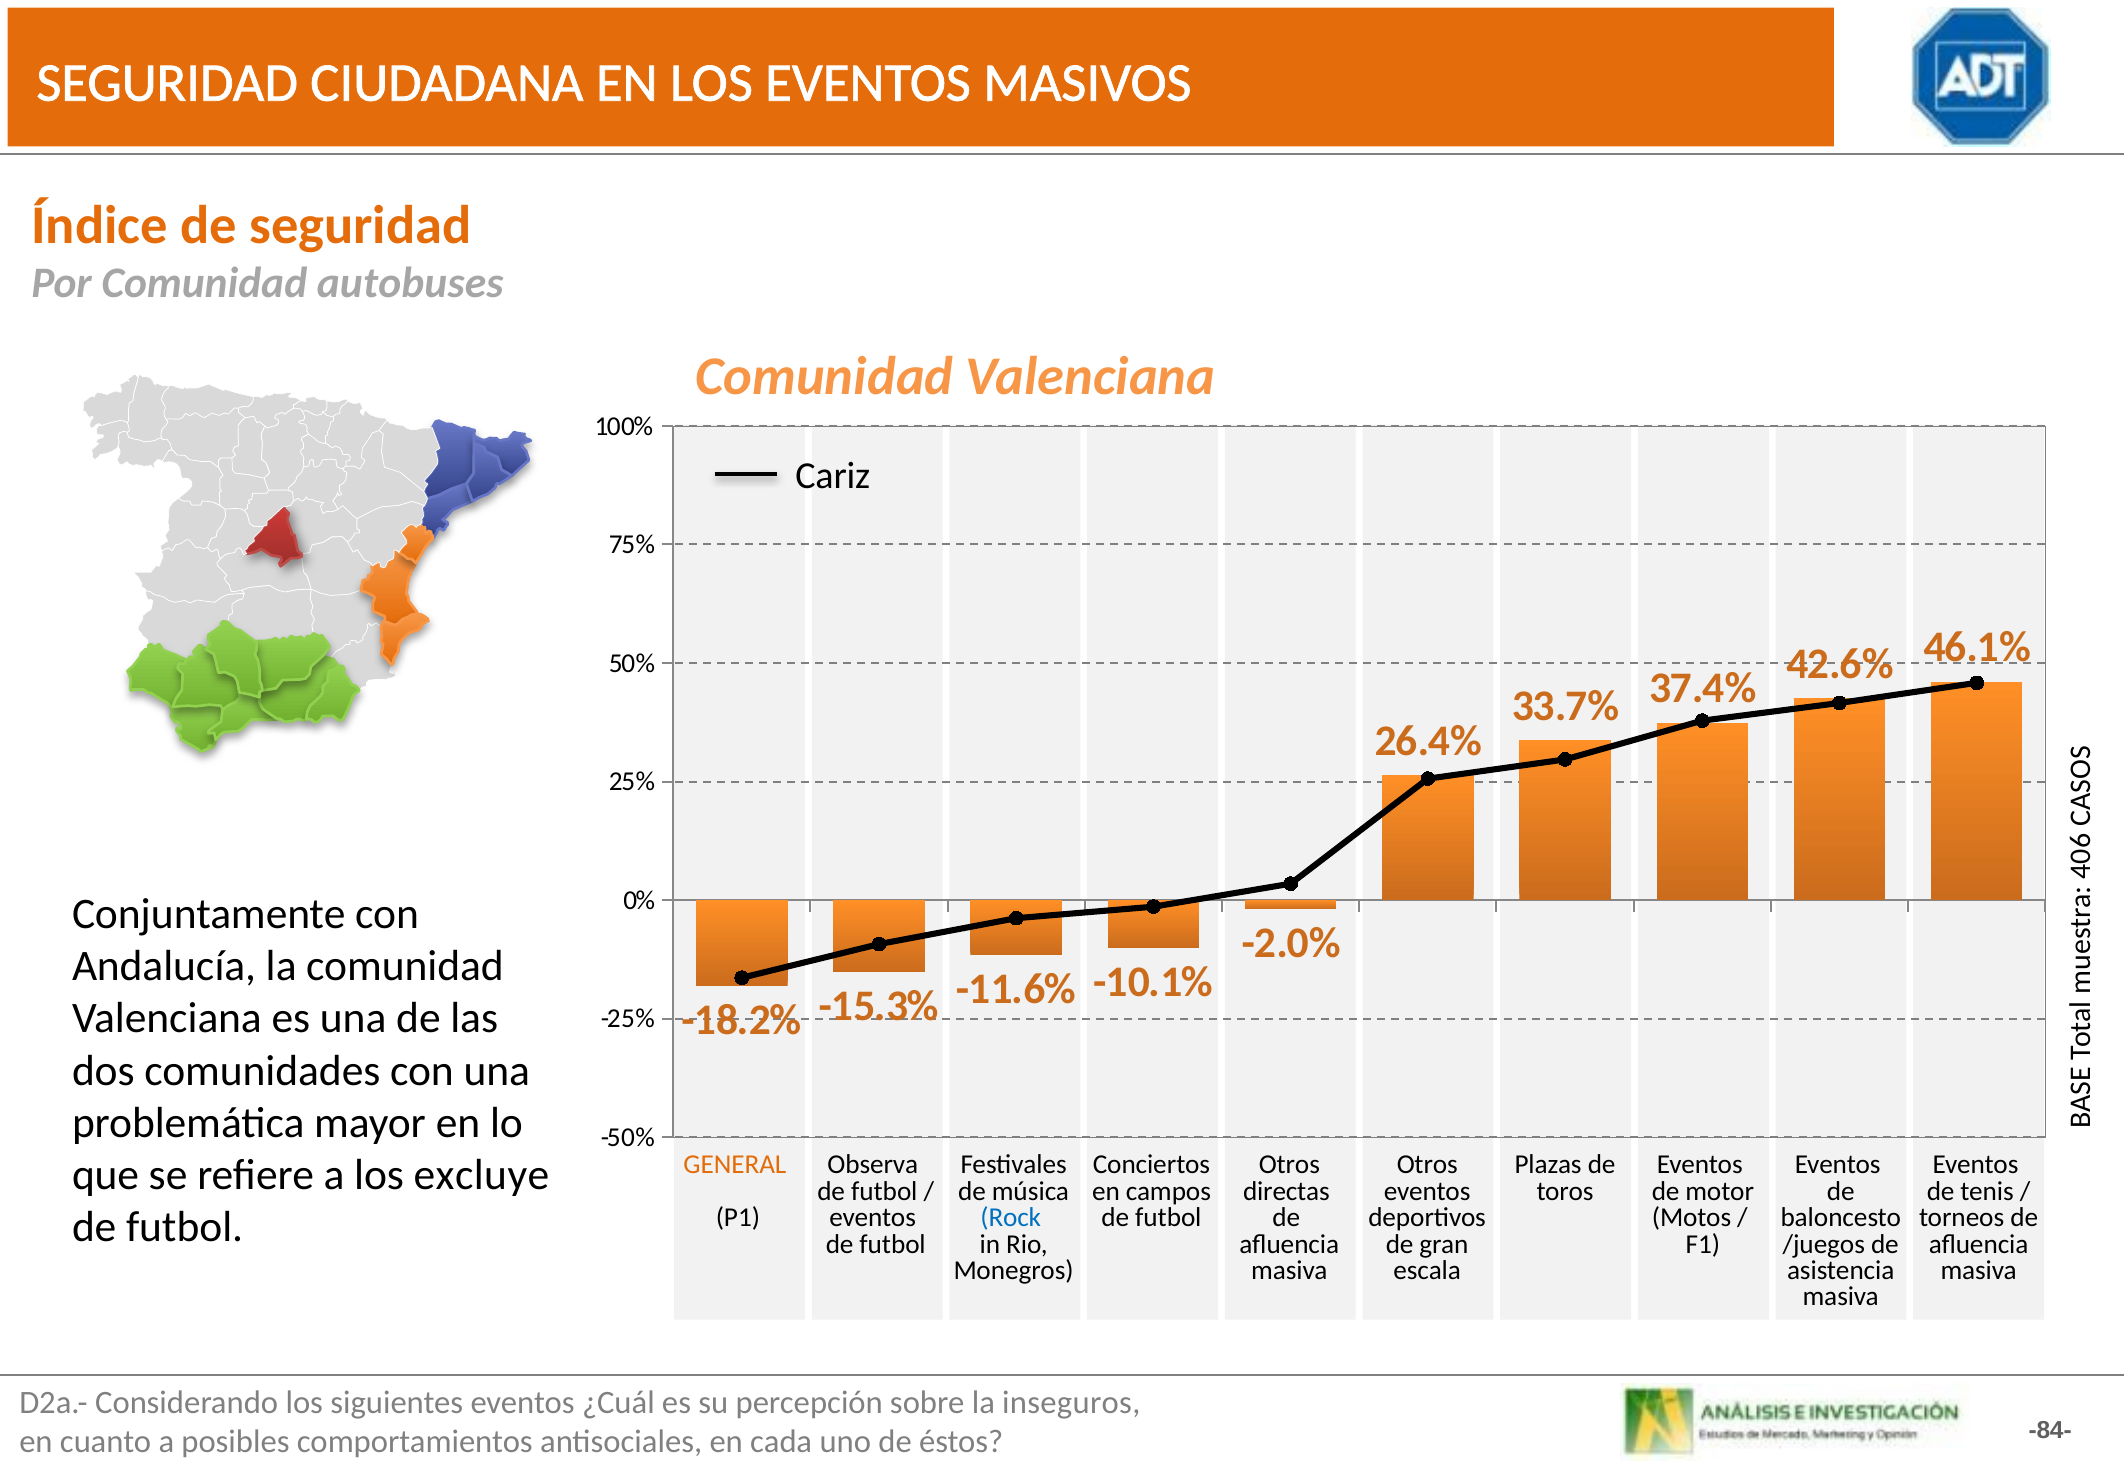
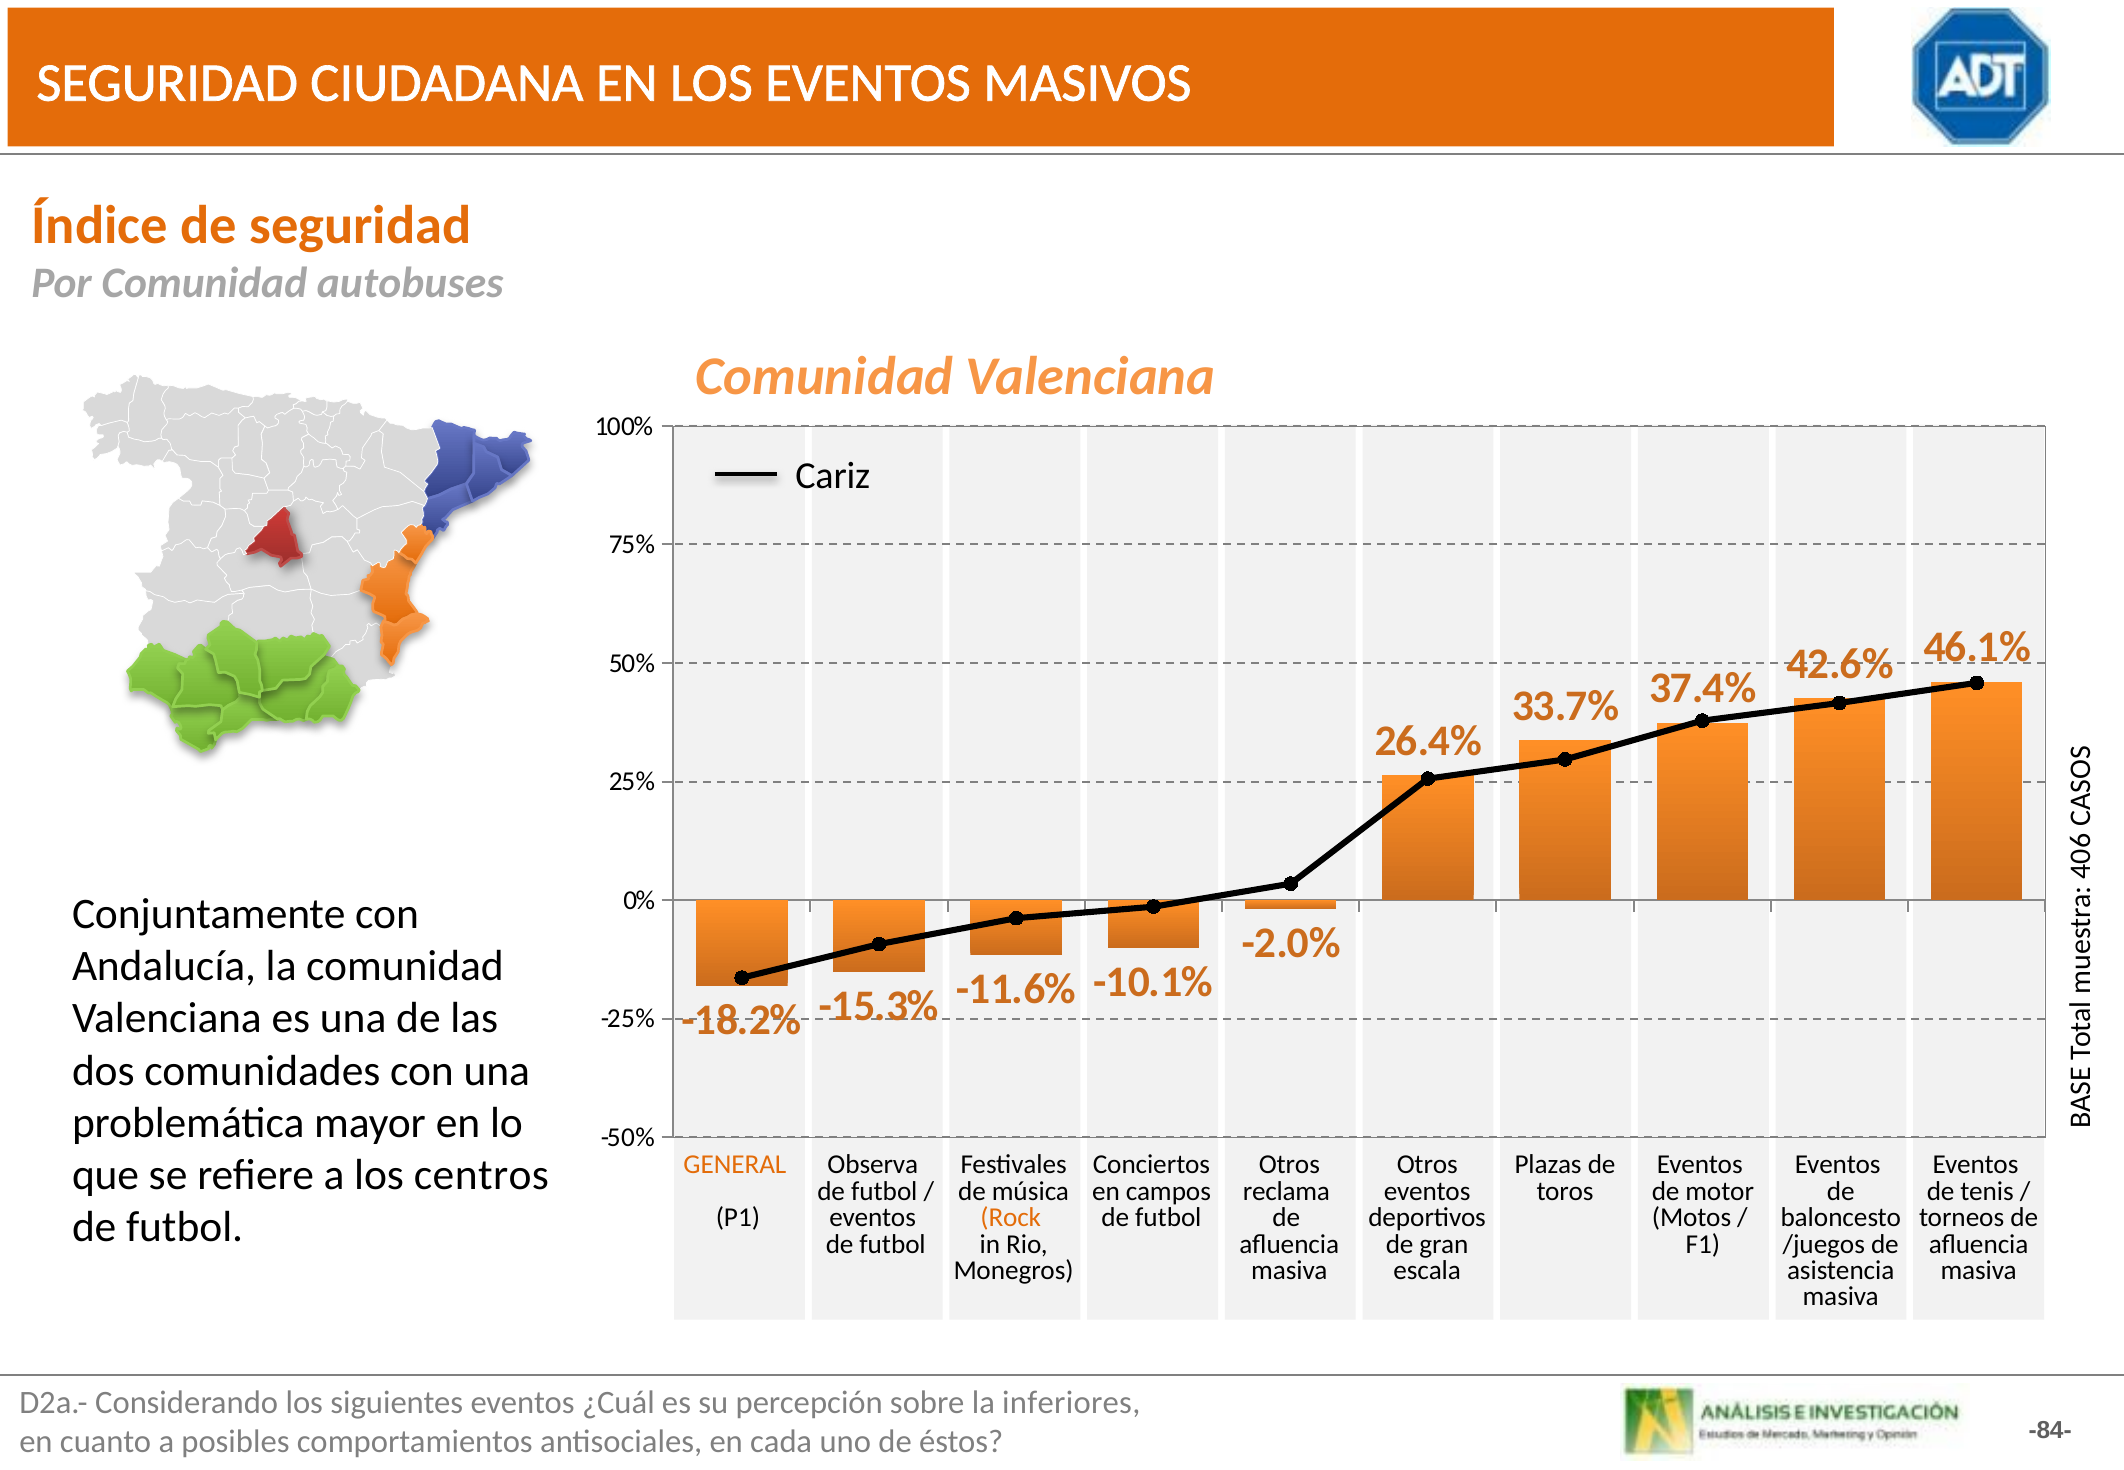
excluye: excluye -> centros
directas: directas -> reclama
Rock colour: blue -> orange
inseguros: inseguros -> inferiores
